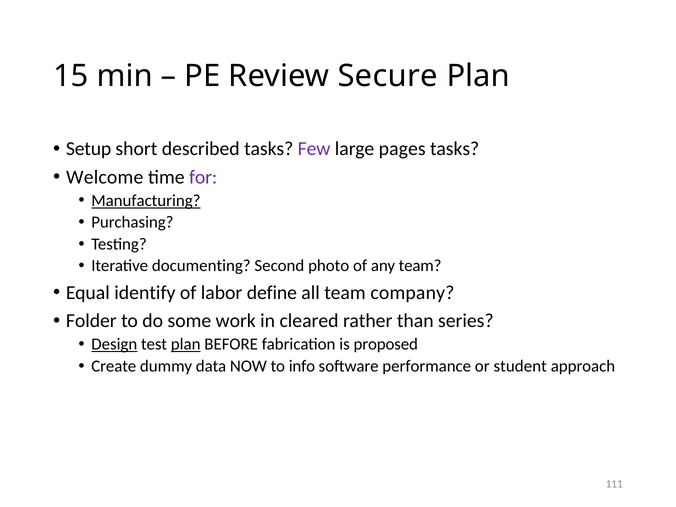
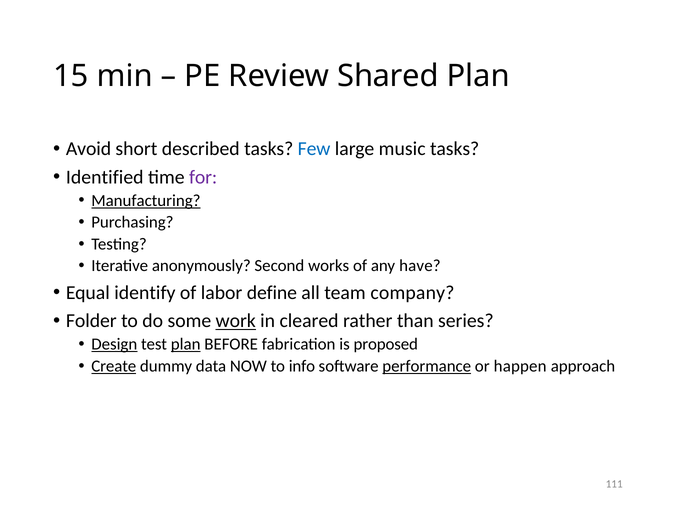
Secure: Secure -> Shared
Setup: Setup -> Avoid
Few colour: purple -> blue
pages: pages -> music
Welcome: Welcome -> Identified
documenting: documenting -> anonymously
photo: photo -> works
any team: team -> have
work underline: none -> present
Create underline: none -> present
performance underline: none -> present
student: student -> happen
